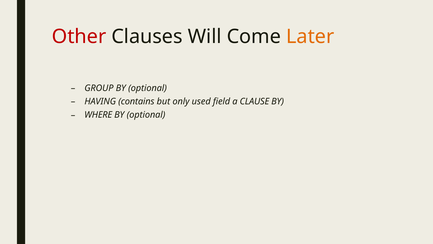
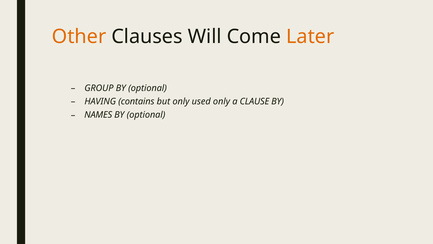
Other colour: red -> orange
used field: field -> only
WHERE: WHERE -> NAMES
